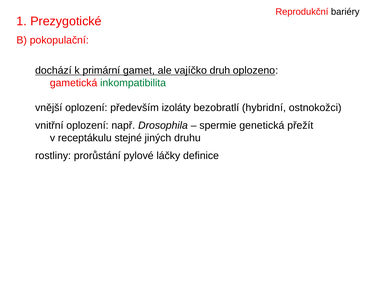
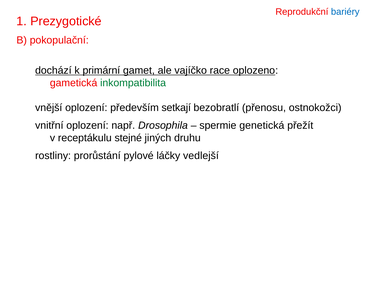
bariéry colour: black -> blue
druh: druh -> race
izoláty: izoláty -> setkají
hybridní: hybridní -> přenosu
definice: definice -> vedlejší
